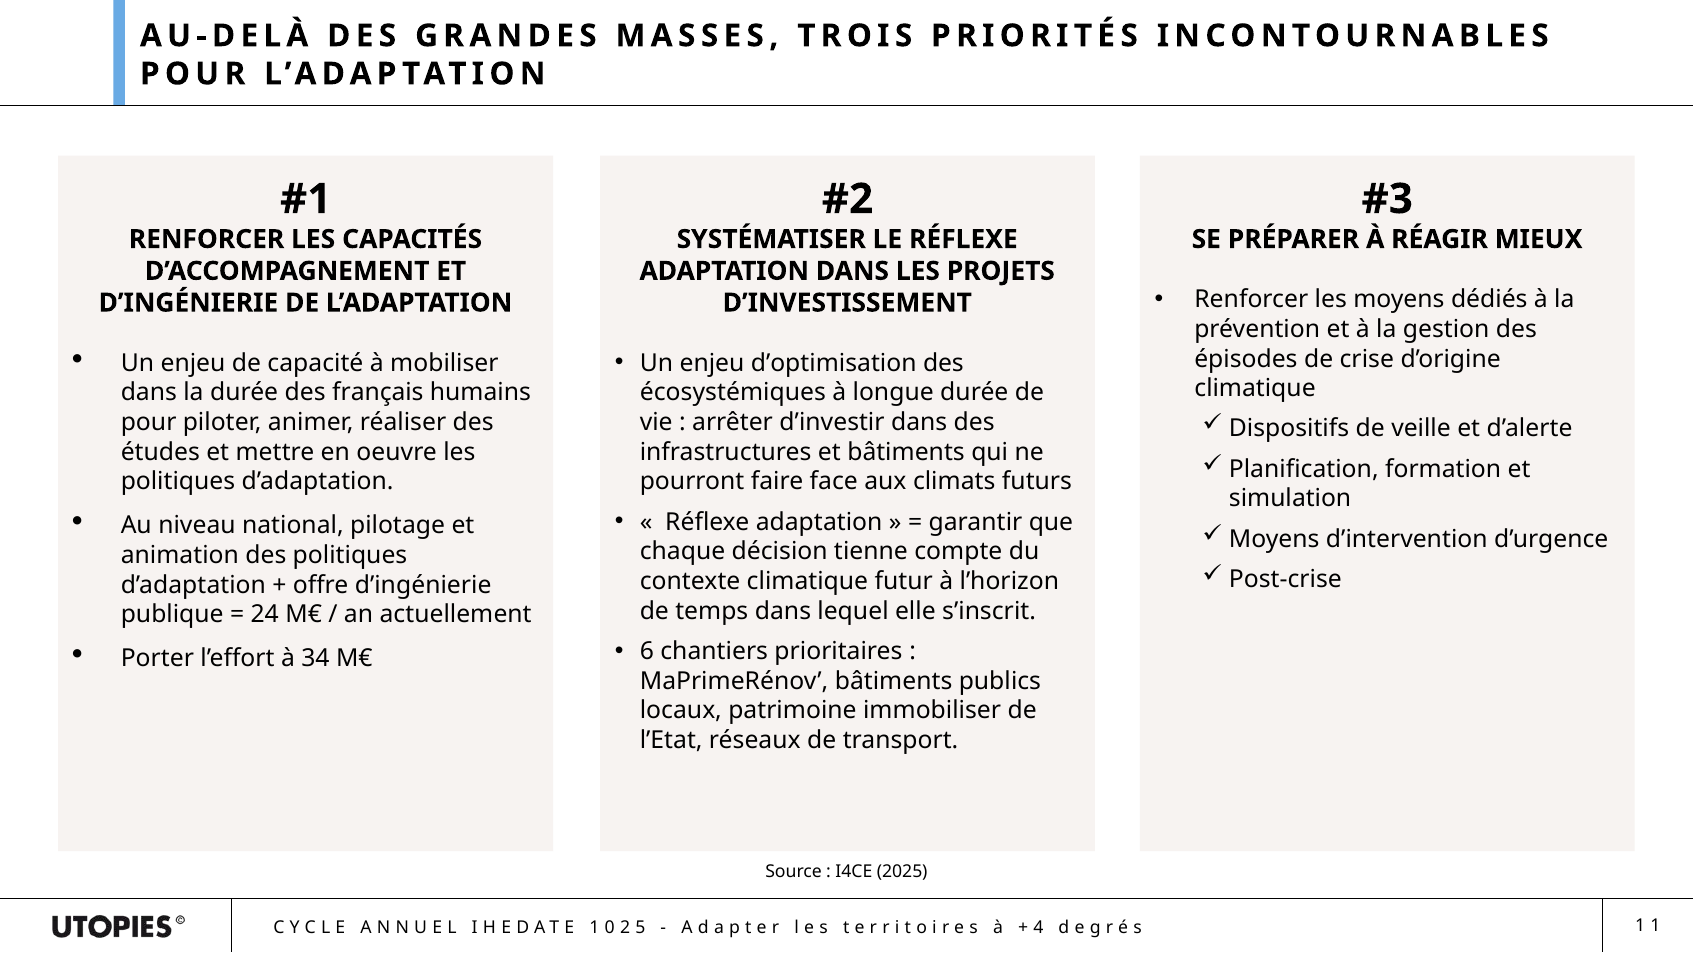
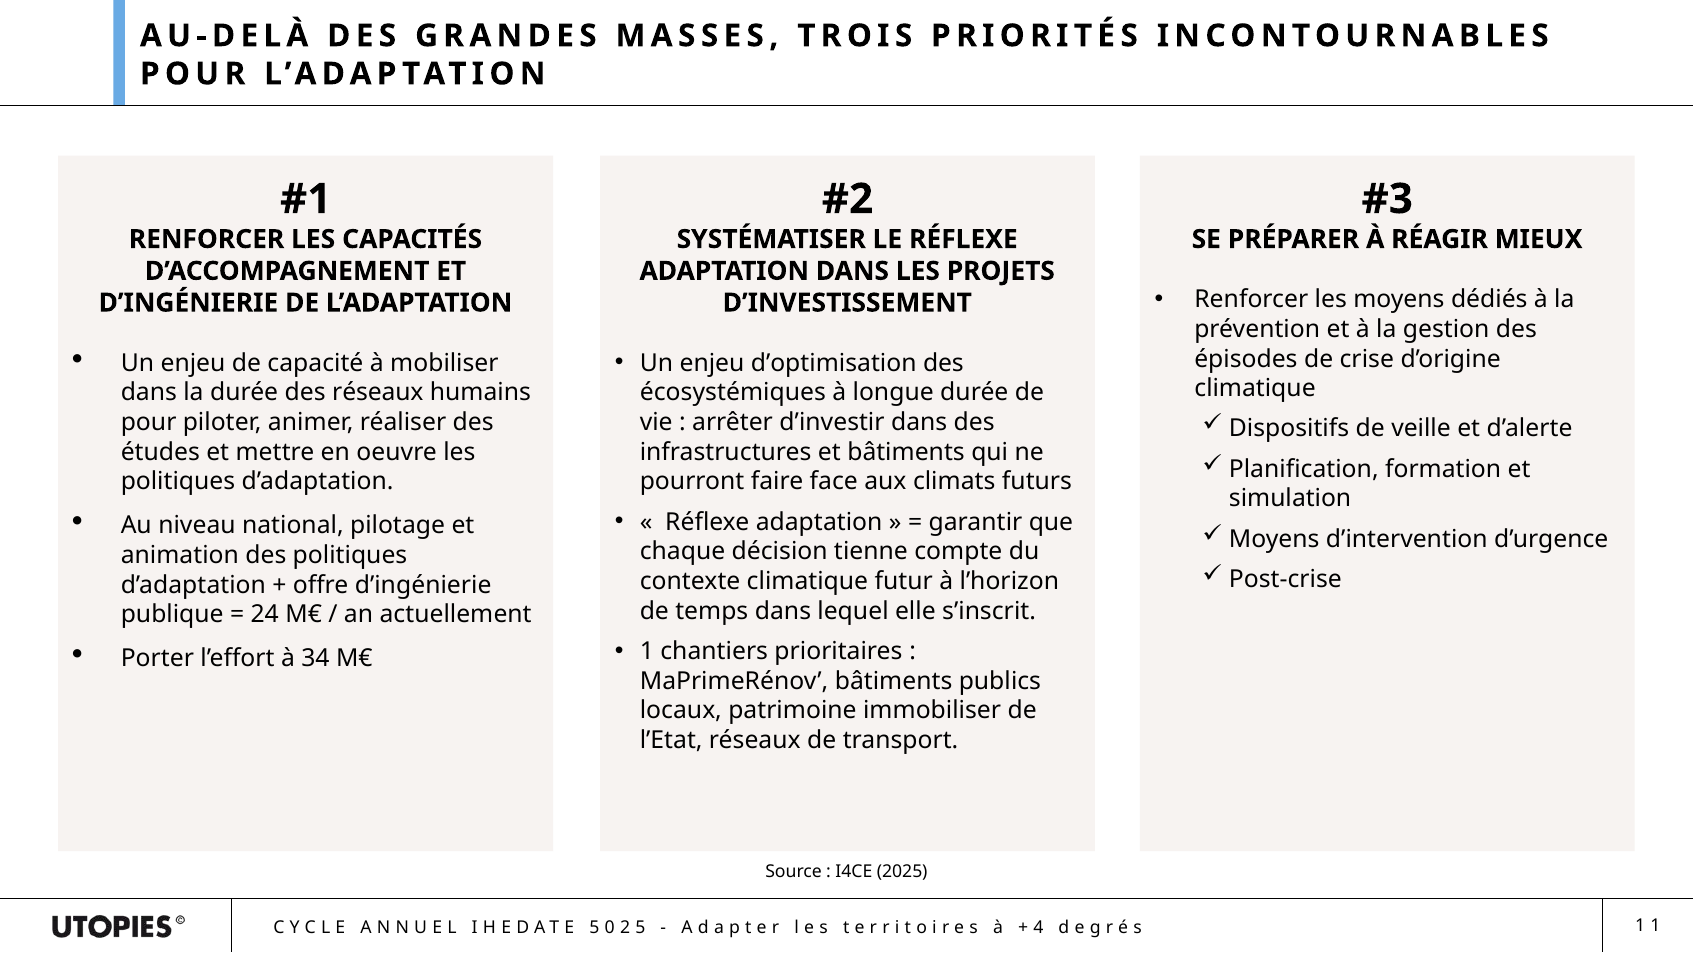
des français: français -> réseaux
6 at (647, 651): 6 -> 1
1 at (594, 927): 1 -> 5
